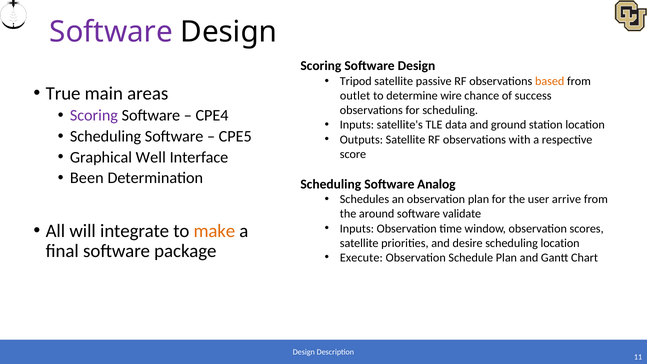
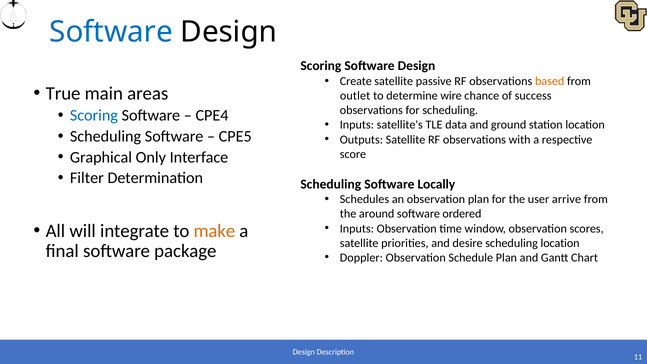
Software at (111, 32) colour: purple -> blue
Tripod: Tripod -> Create
Scoring at (94, 116) colour: purple -> blue
Well: Well -> Only
Been: Been -> Filter
Analog: Analog -> Locally
validate: validate -> ordered
Execute: Execute -> Doppler
